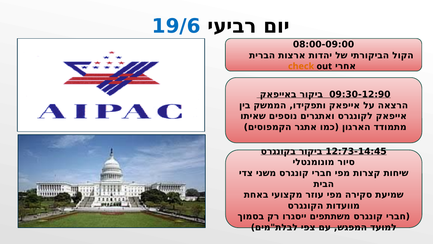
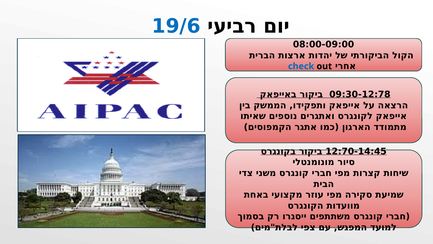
check colour: orange -> blue
09:30-12:90: 09:30-12:90 -> 09:30-12:78
12:73-14:45: 12:73-14:45 -> 12:70-14:45
